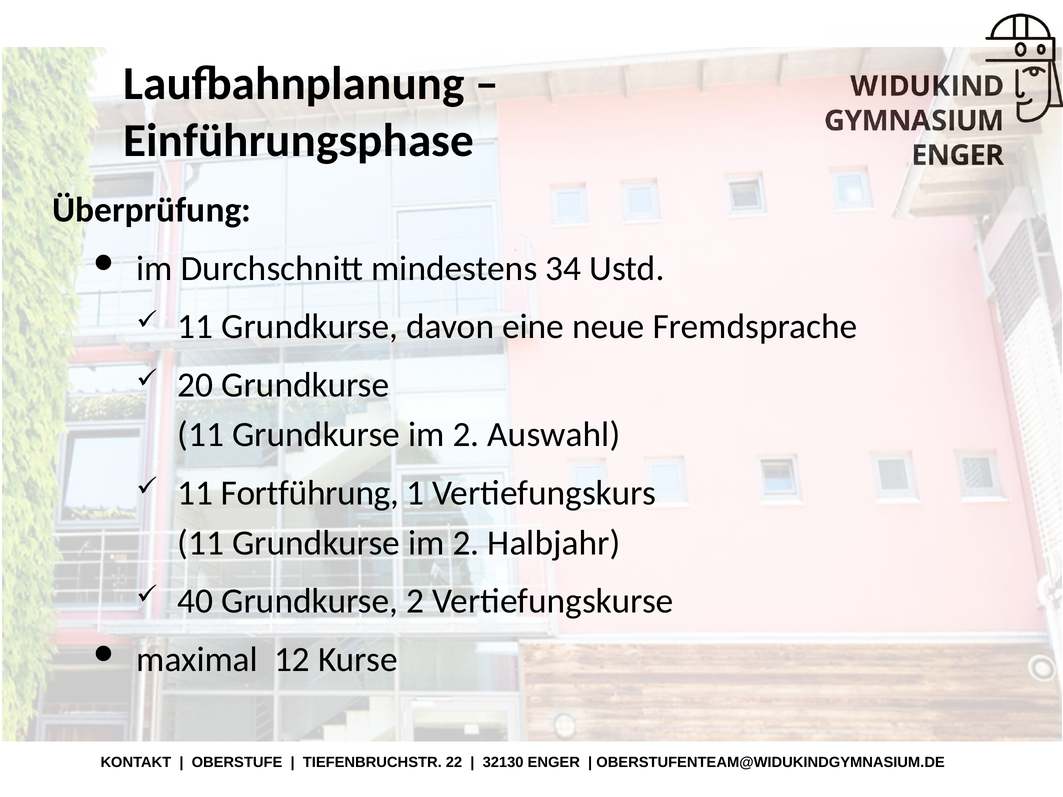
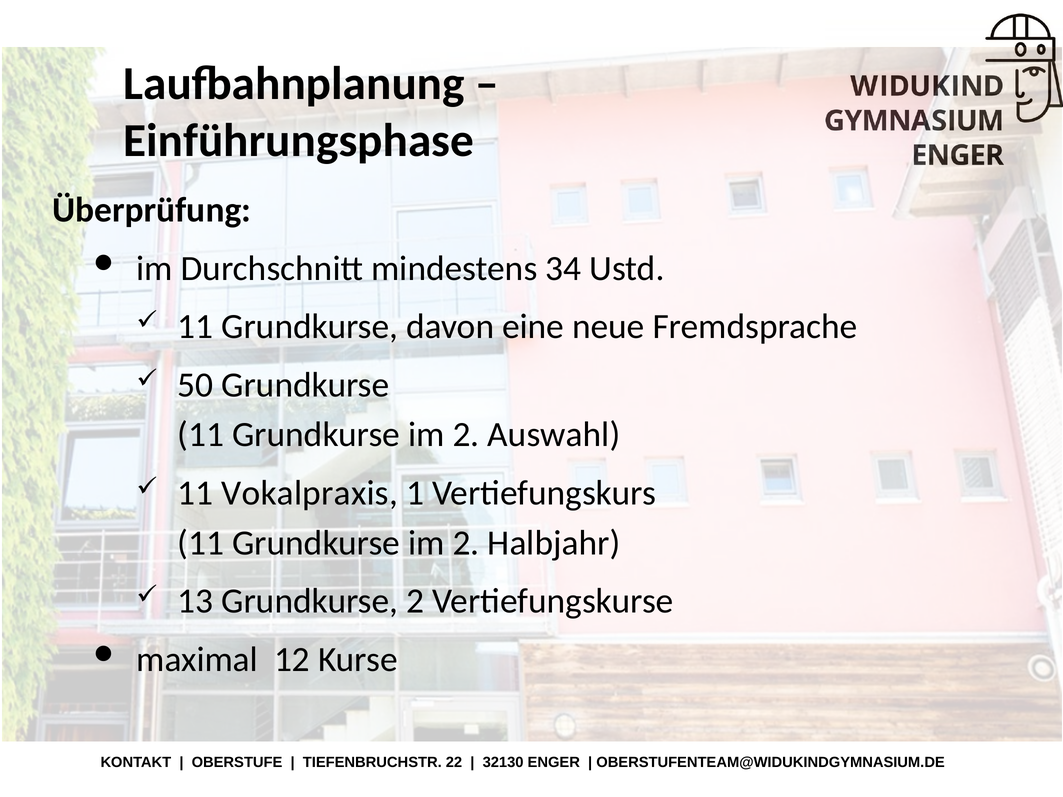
20: 20 -> 50
Fortführung: Fortführung -> Vokalpraxis
40: 40 -> 13
